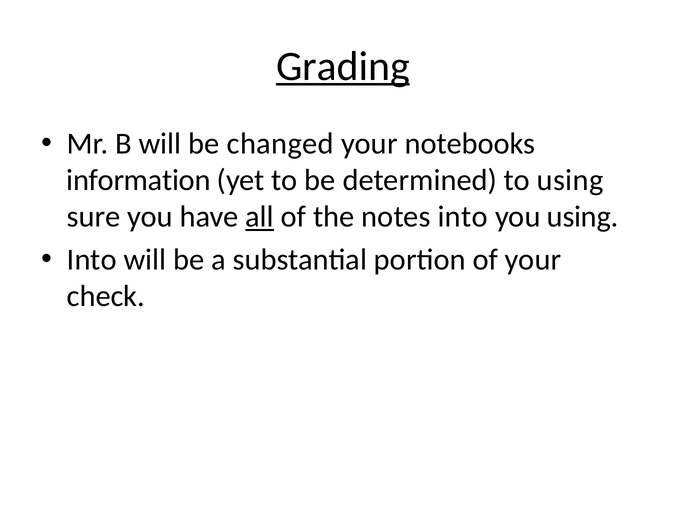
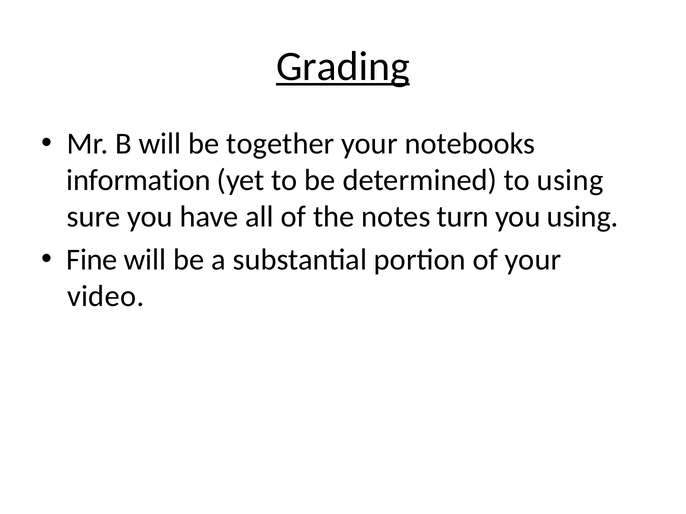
changed: changed -> together
all underline: present -> none
notes into: into -> turn
Into at (92, 260): Into -> Fine
check: check -> video
